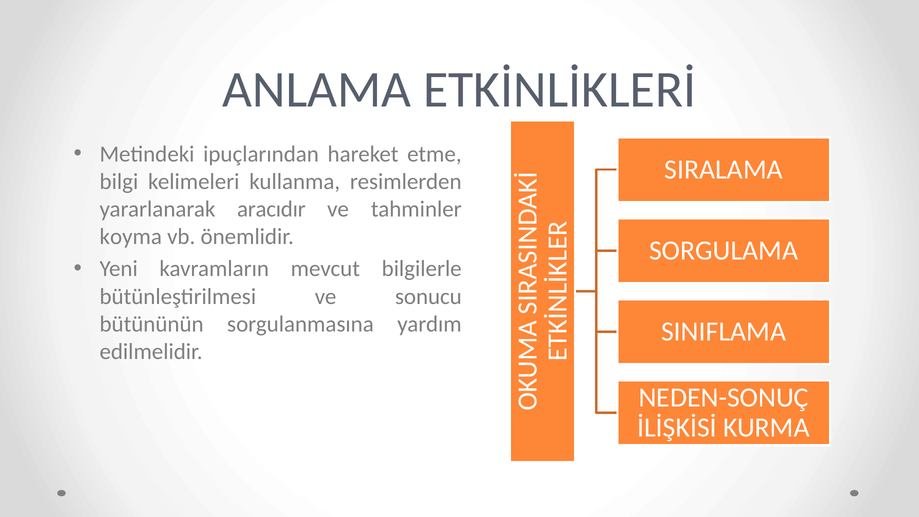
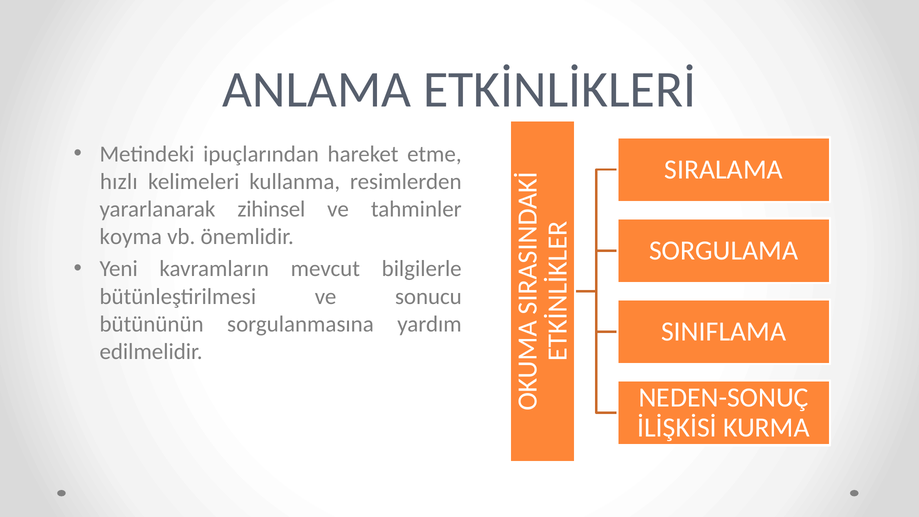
bilgi: bilgi -> hızlı
aracıdır: aracıdır -> zihinsel
